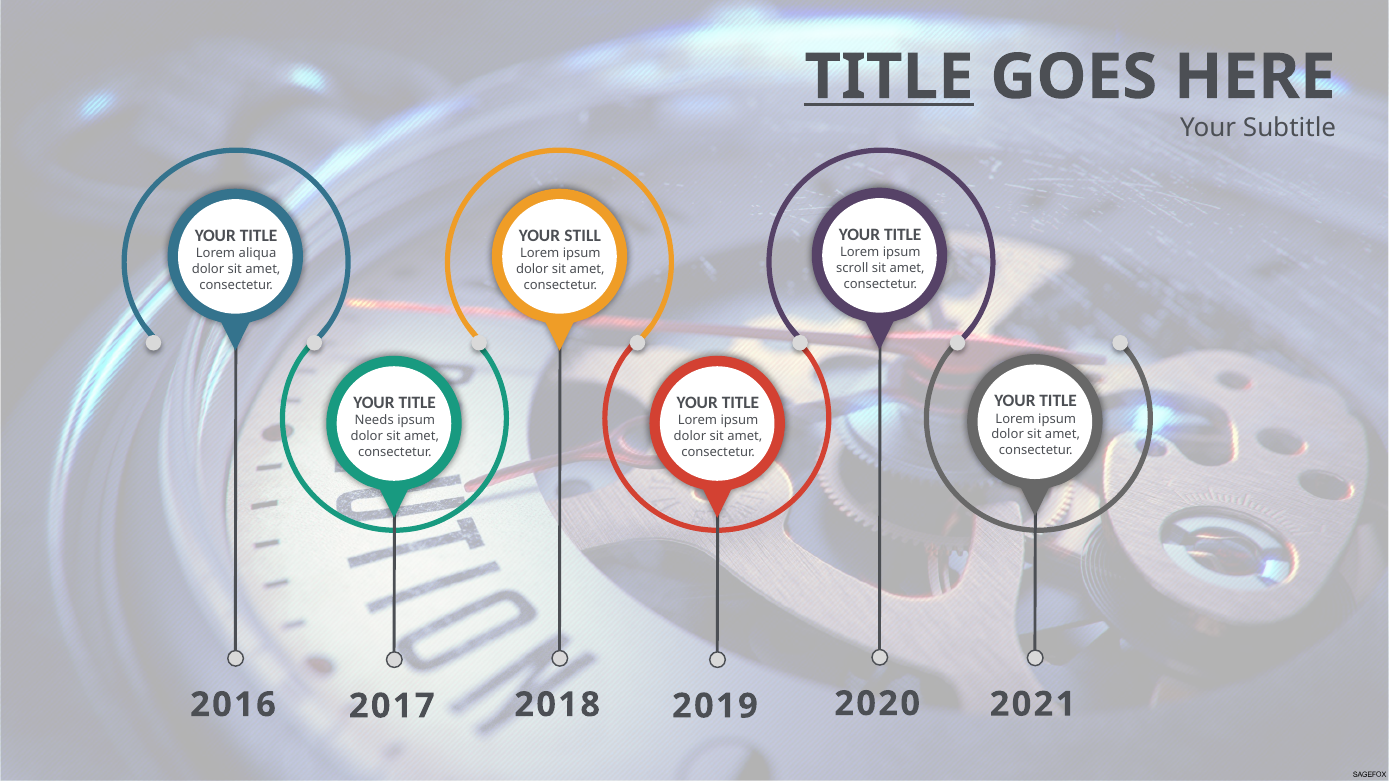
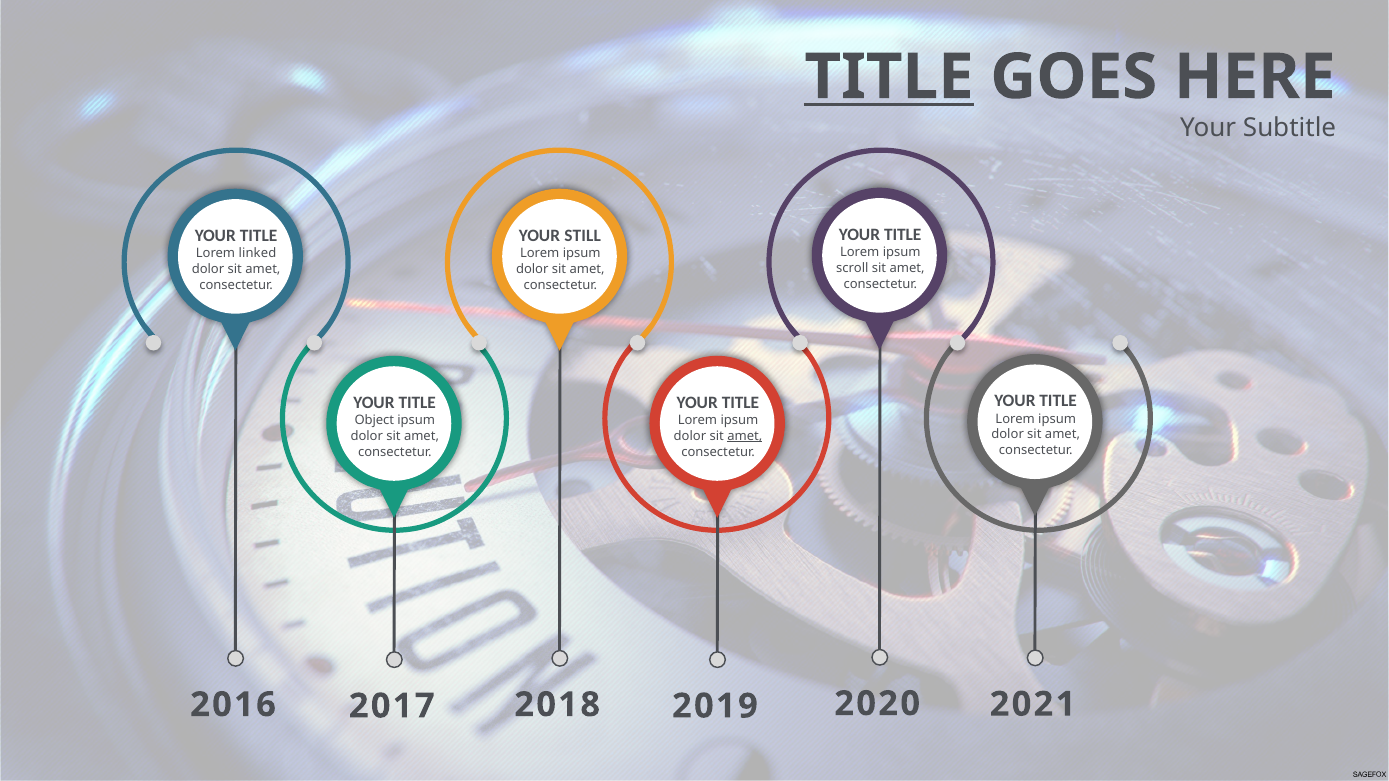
aliqua: aliqua -> linked
Needs: Needs -> Object
amet at (745, 436) underline: none -> present
